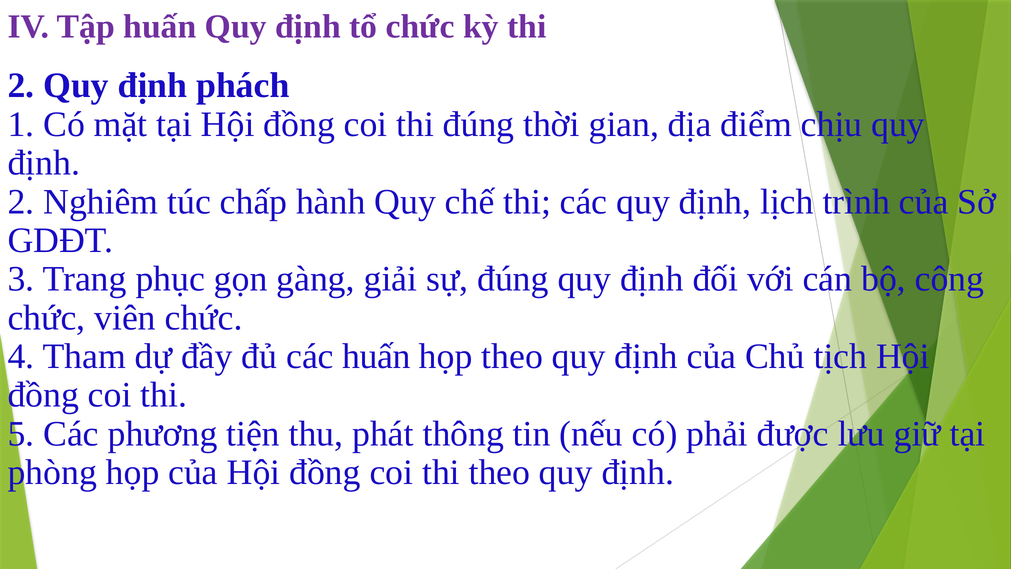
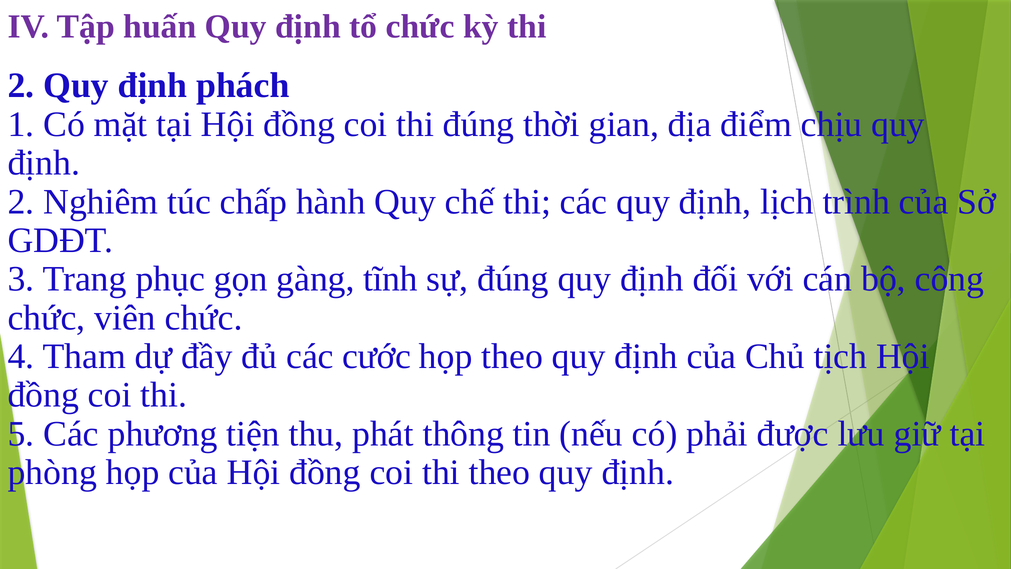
giải: giải -> tĩnh
các huấn: huấn -> cước
